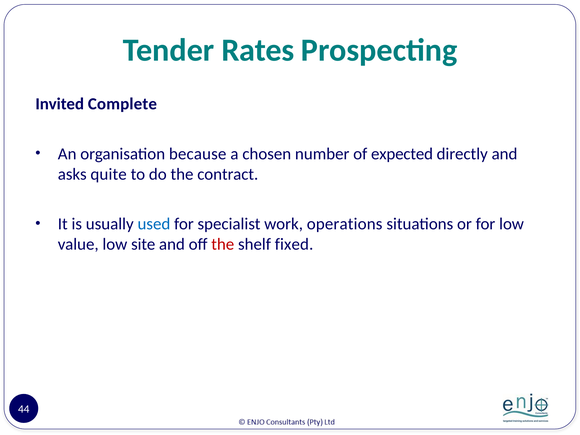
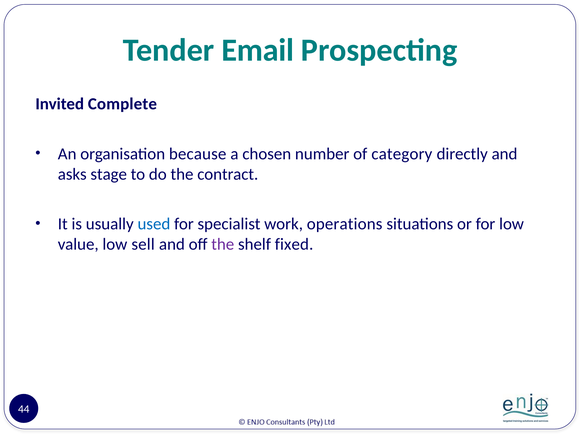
Rates: Rates -> Email
expected: expected -> category
quite: quite -> stage
site: site -> sell
the at (223, 244) colour: red -> purple
